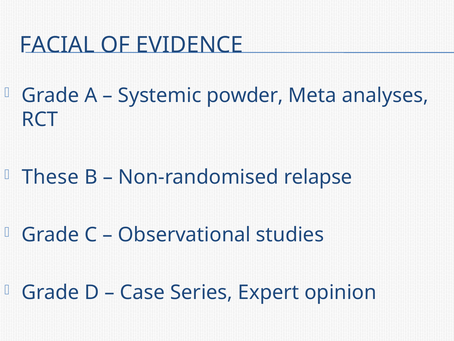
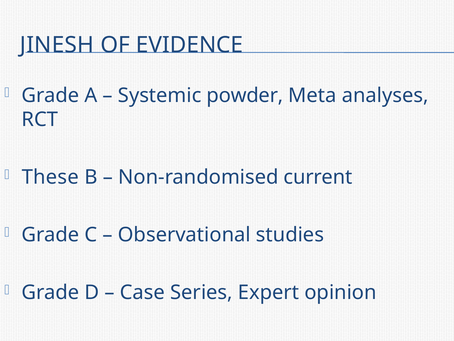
FACIAL: FACIAL -> JINESH
relapse: relapse -> current
